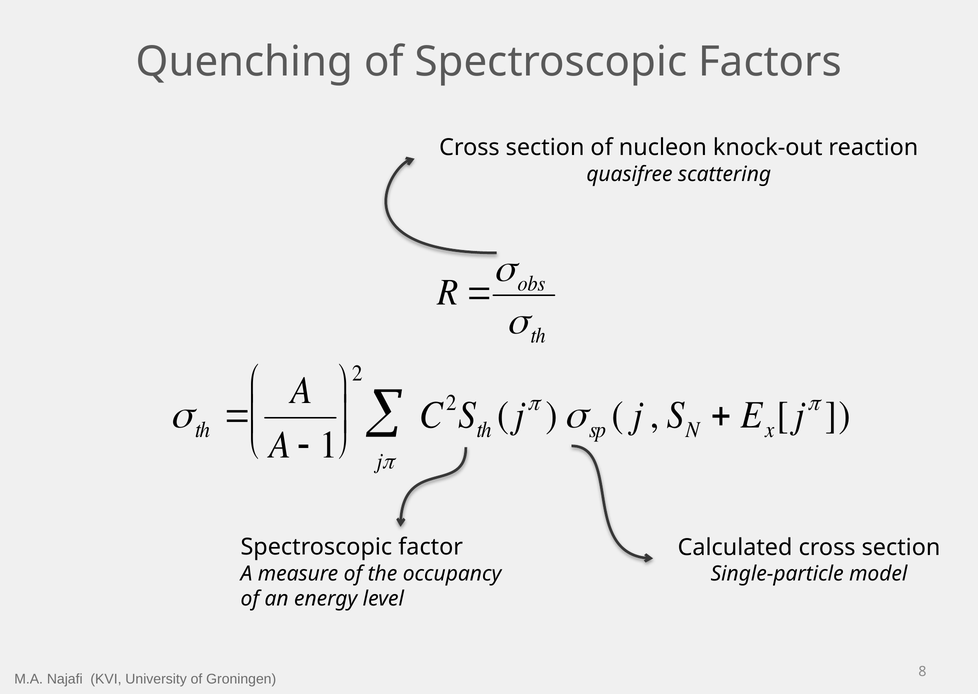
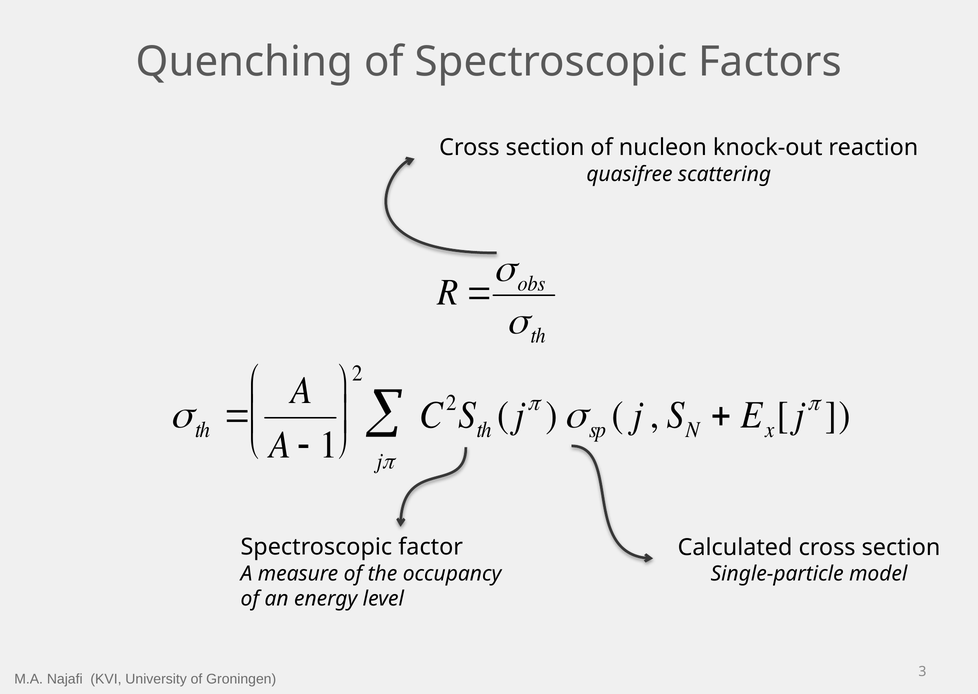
8: 8 -> 3
